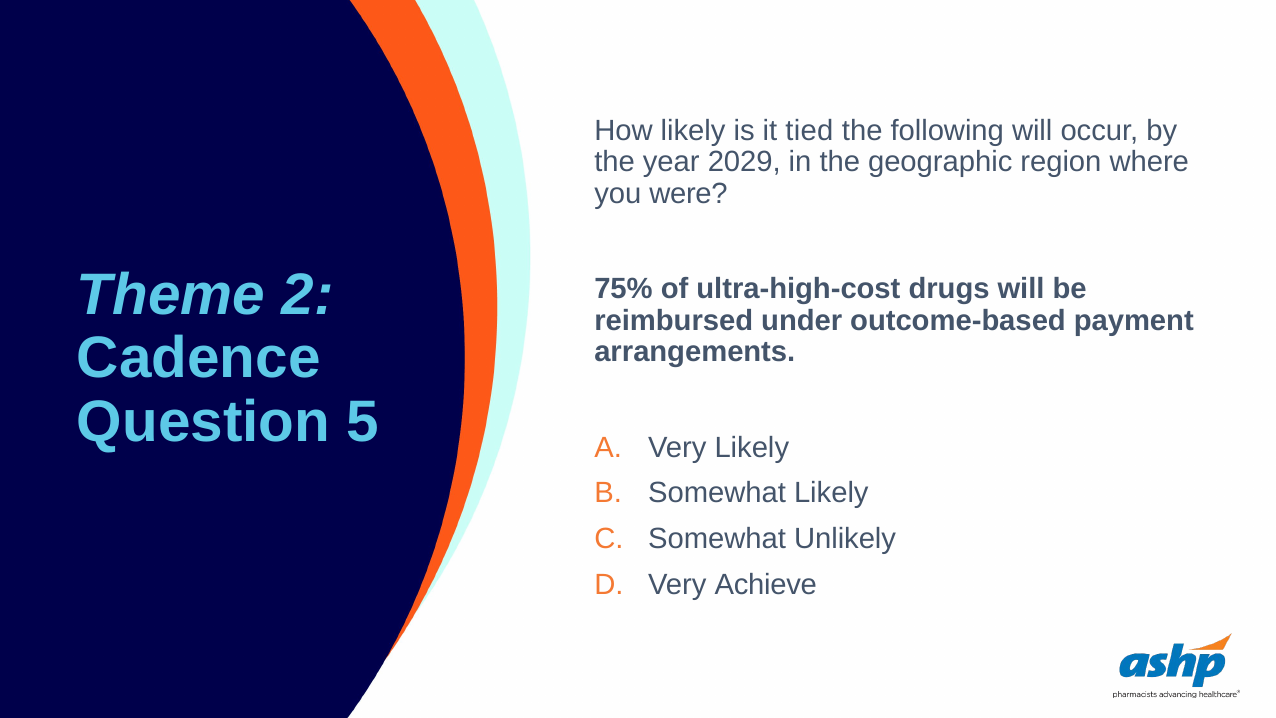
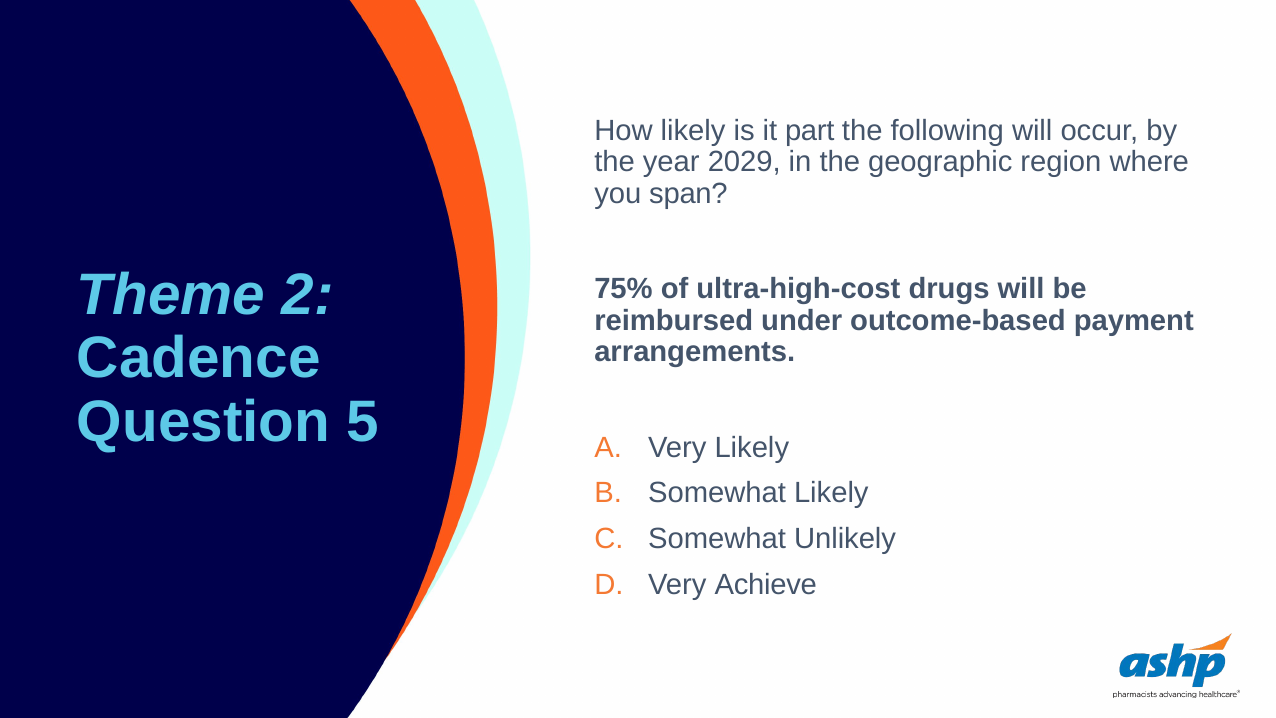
tied: tied -> part
were: were -> span
